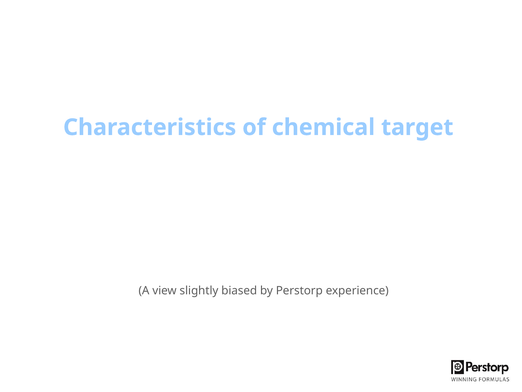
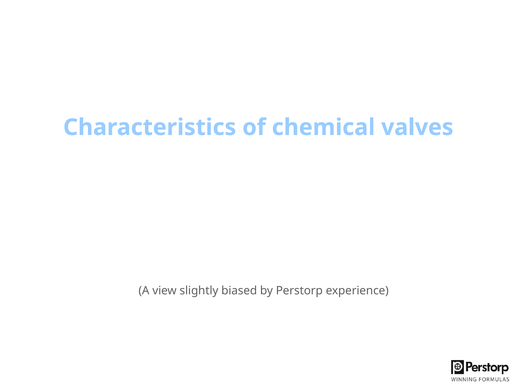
target: target -> valves
